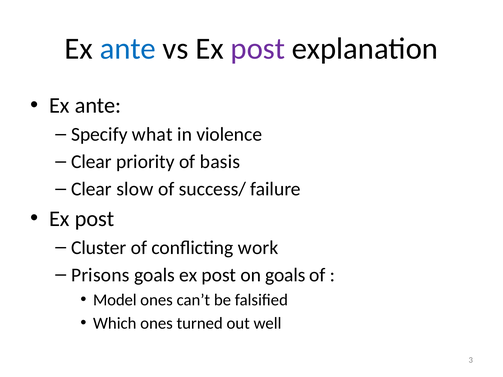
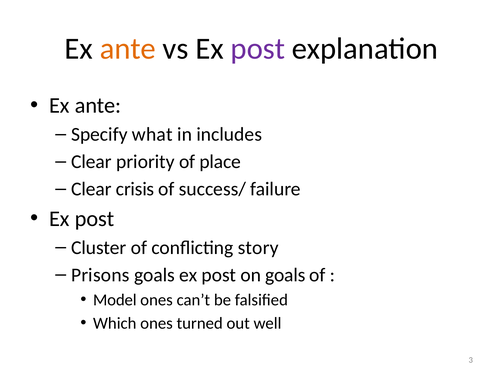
ante at (128, 49) colour: blue -> orange
violence: violence -> includes
basis: basis -> place
slow: slow -> crisis
work: work -> story
